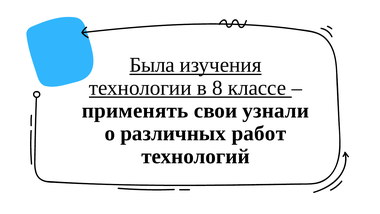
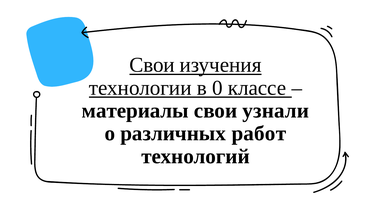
Была at (152, 65): Была -> Свои
8: 8 -> 0
применять: применять -> материалы
